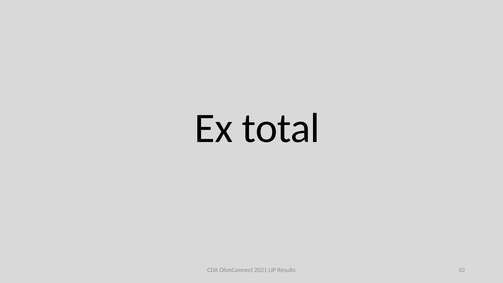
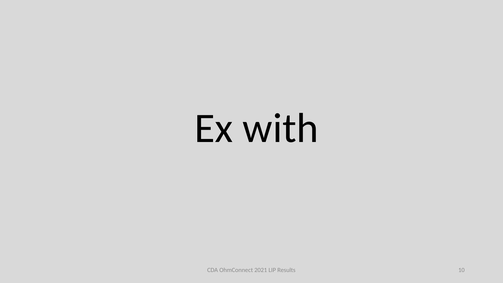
total: total -> with
